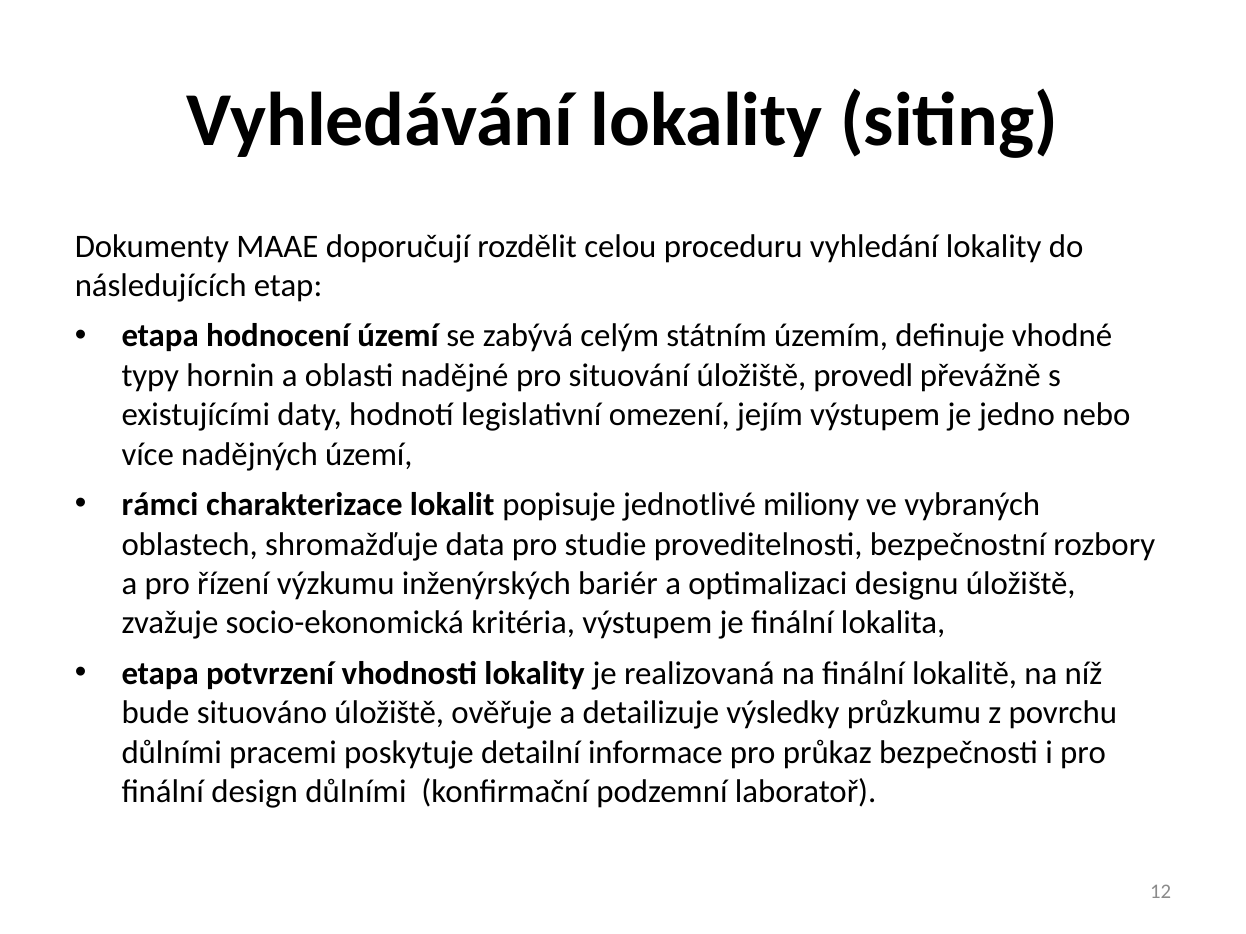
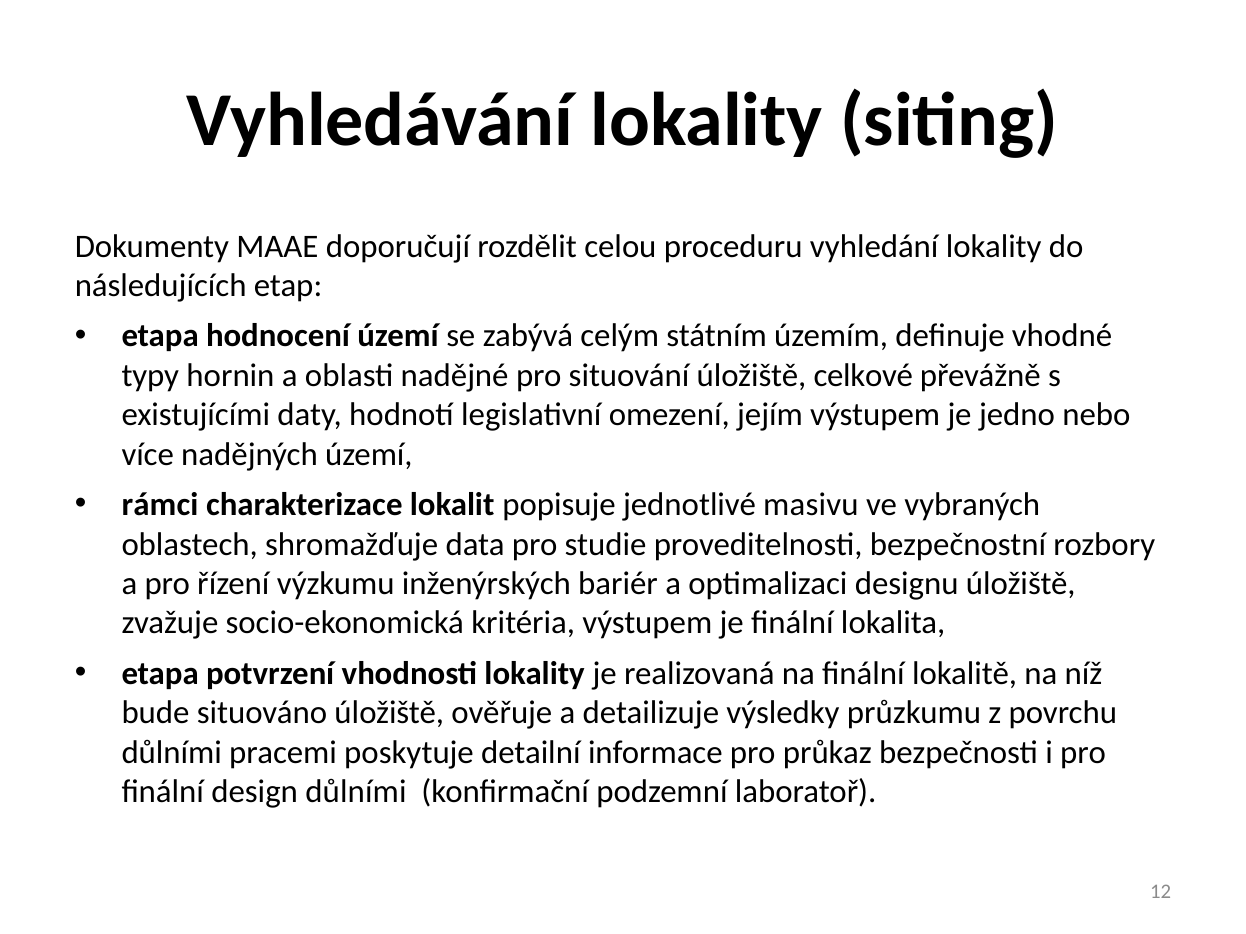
provedl: provedl -> celkové
miliony: miliony -> masivu
